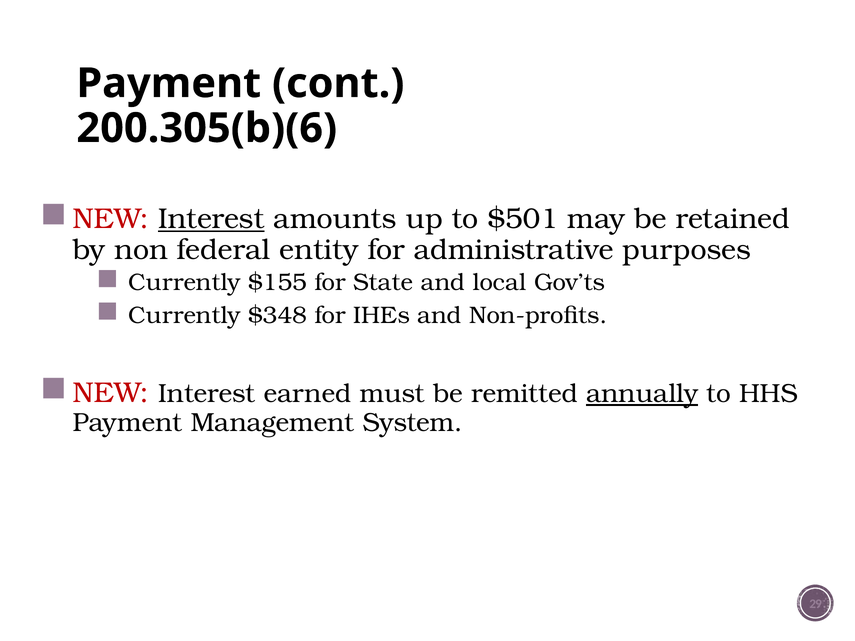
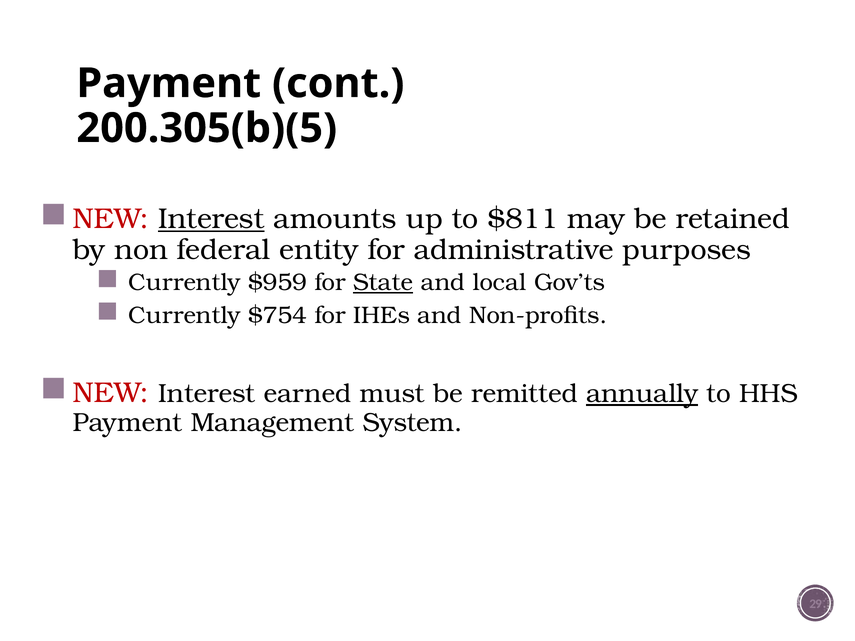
200.305(b)(6: 200.305(b)(6 -> 200.305(b)(5
$501: $501 -> $811
$155: $155 -> $959
State underline: none -> present
$348: $348 -> $754
